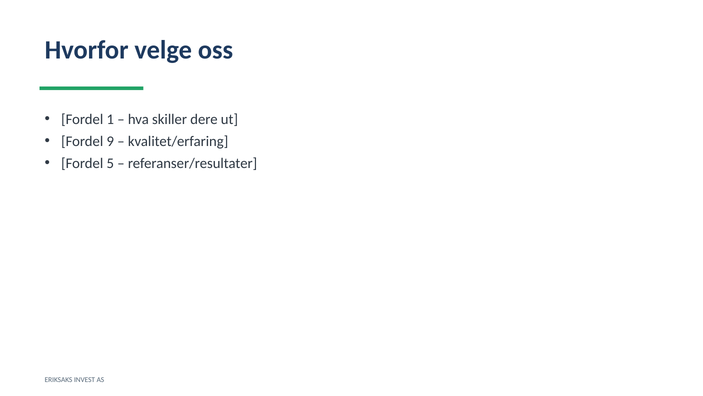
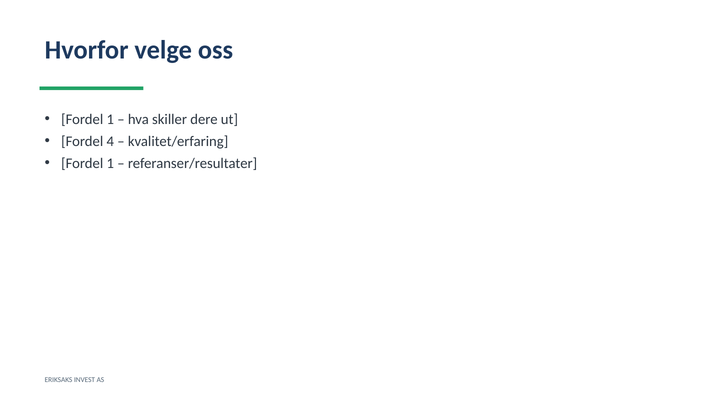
9: 9 -> 4
5 at (110, 163): 5 -> 1
